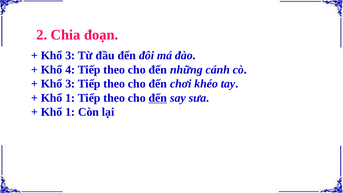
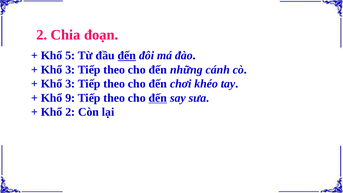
3 at (70, 55): 3 -> 5
đến at (127, 55) underline: none -> present
4 at (70, 70): 4 -> 3
1 at (70, 98): 1 -> 9
1 at (70, 112): 1 -> 2
